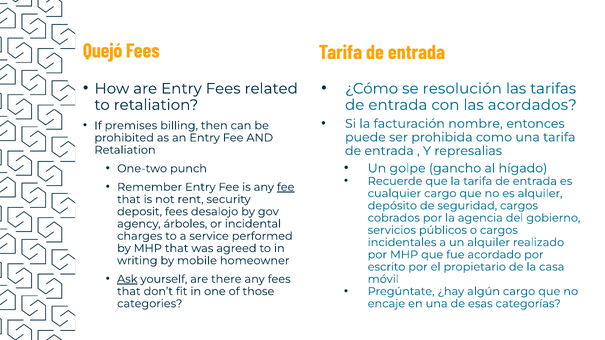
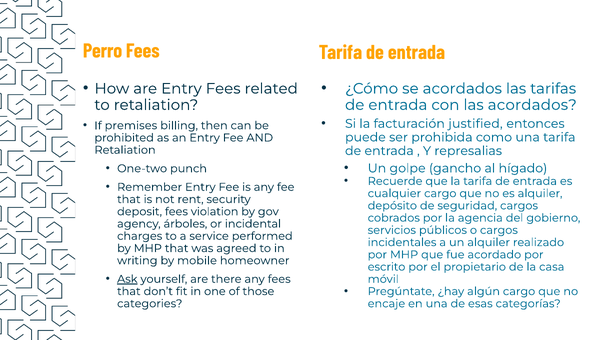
Quejó: Quejó -> Perro
se resolución: resolución -> acordados
nombre: nombre -> justified
fee at (286, 187) underline: present -> none
desalojo: desalojo -> violation
